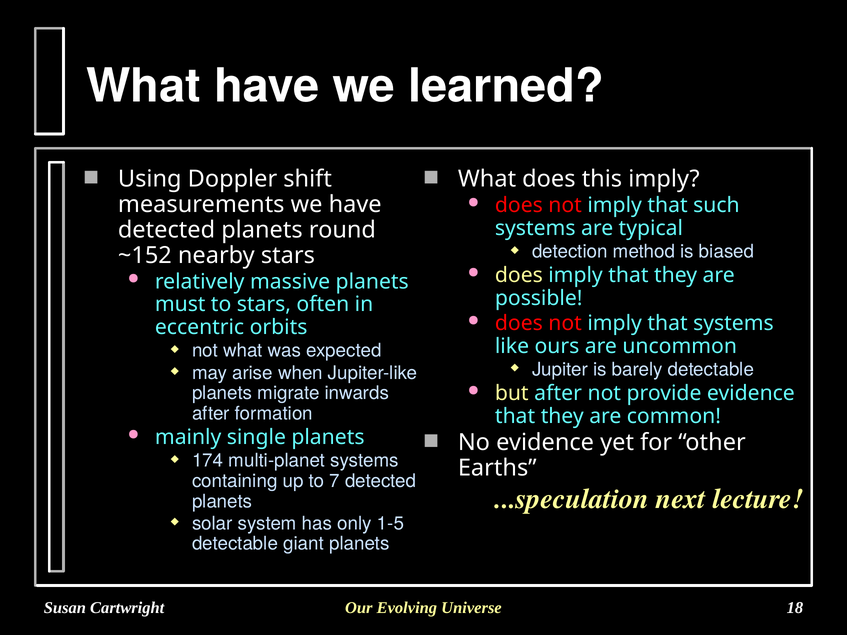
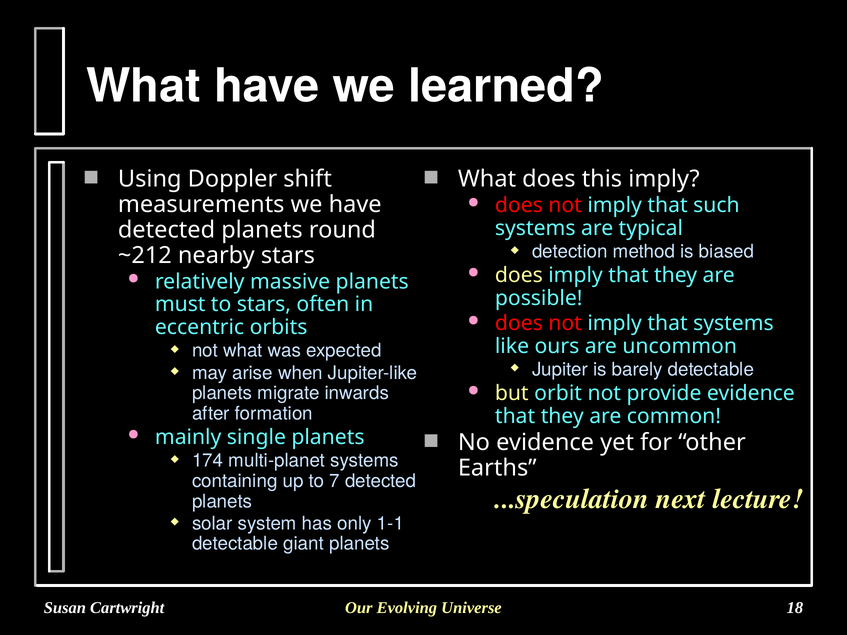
~152: ~152 -> ~212
but after: after -> orbit
1-5: 1-5 -> 1-1
